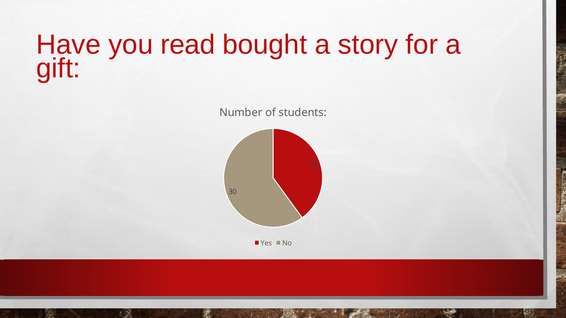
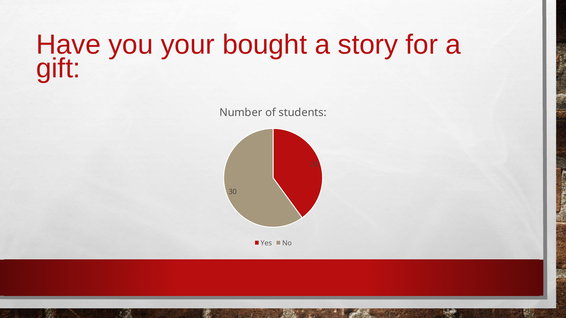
read: read -> your
